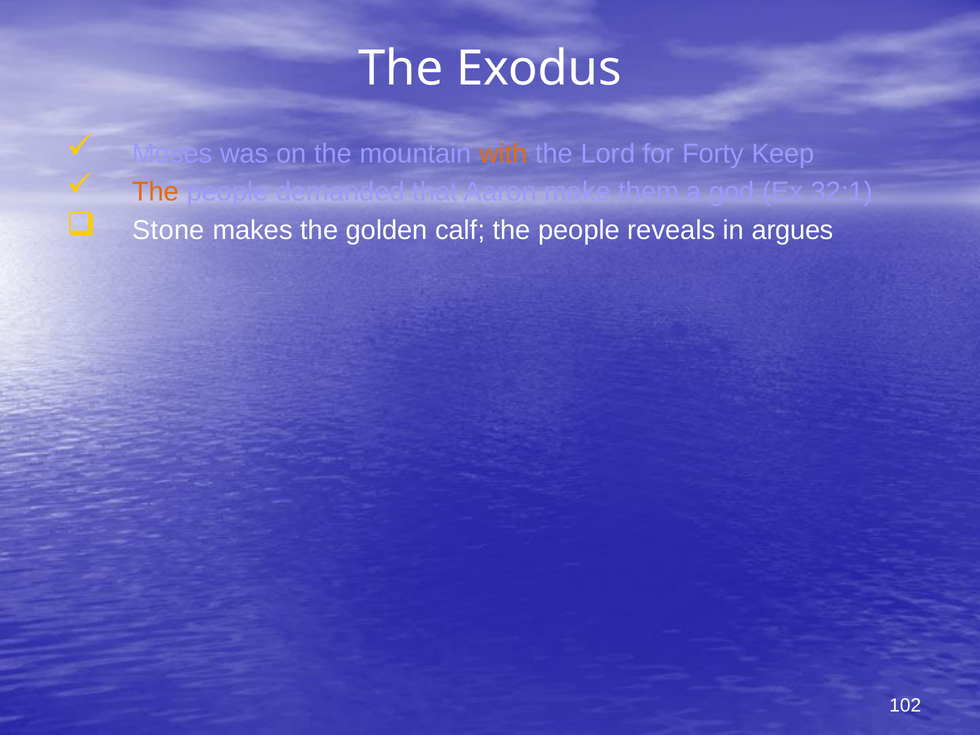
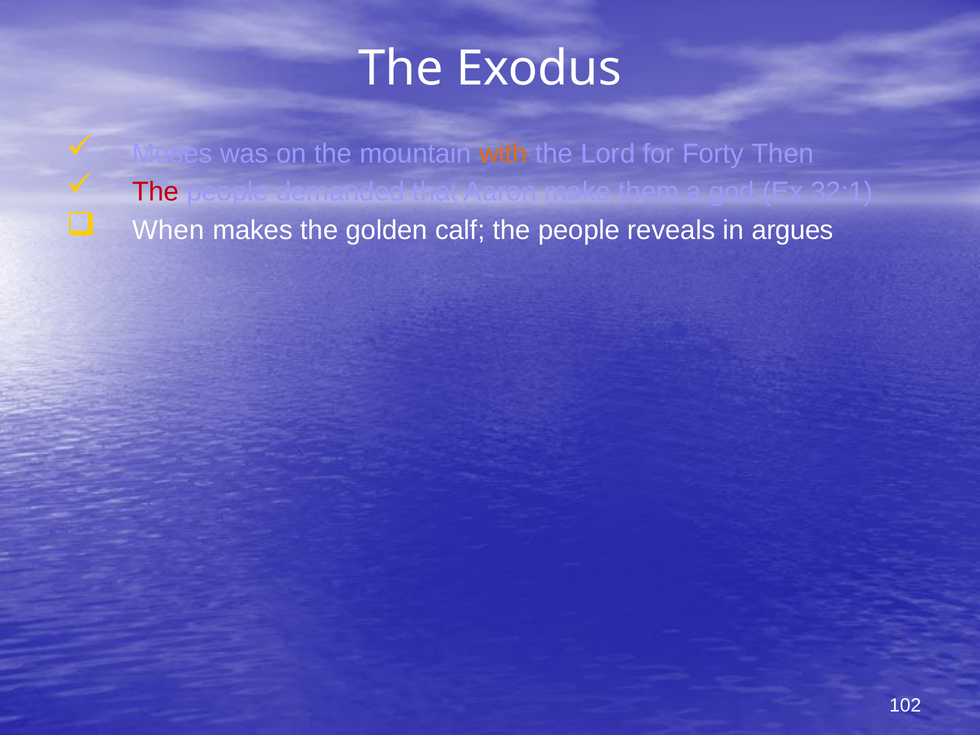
Keep: Keep -> Then
The at (156, 192) colour: orange -> red
Stone: Stone -> When
